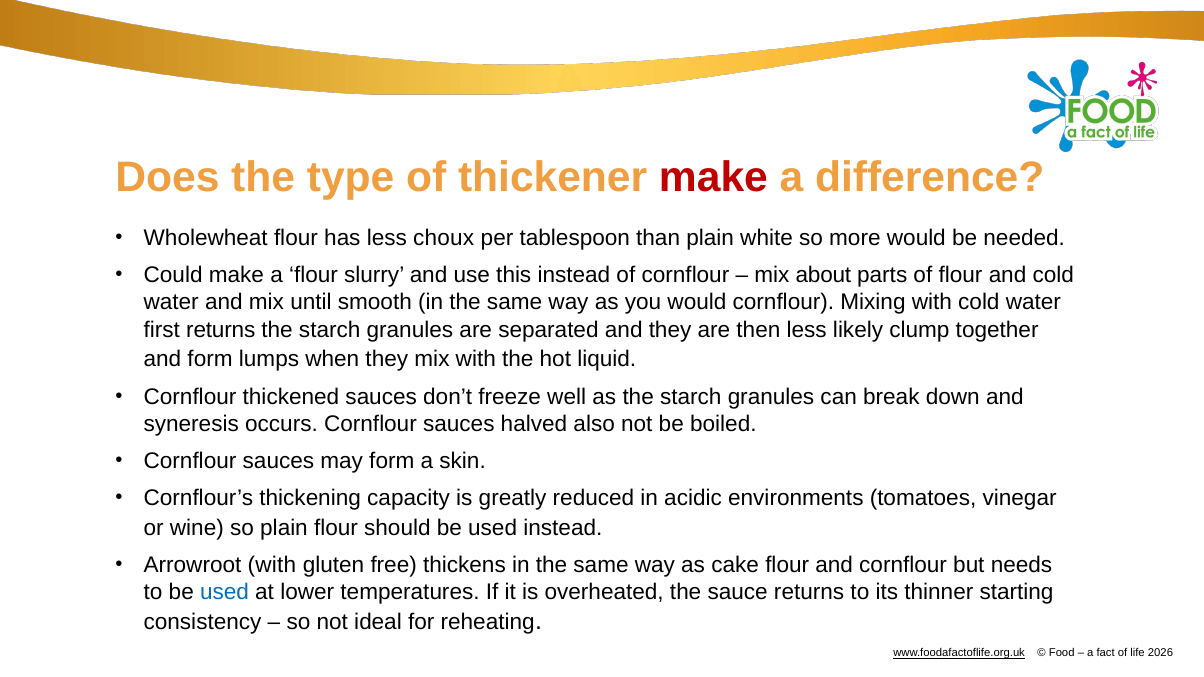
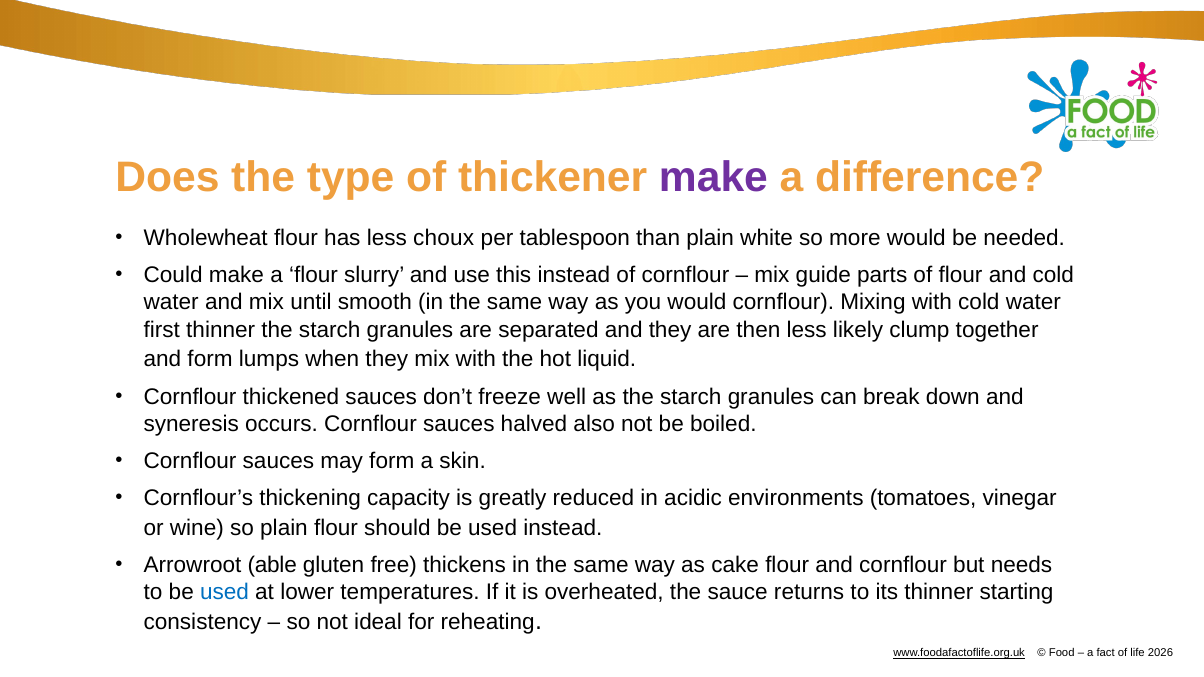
make at (713, 177) colour: red -> purple
about: about -> guide
first returns: returns -> thinner
Arrowroot with: with -> able
